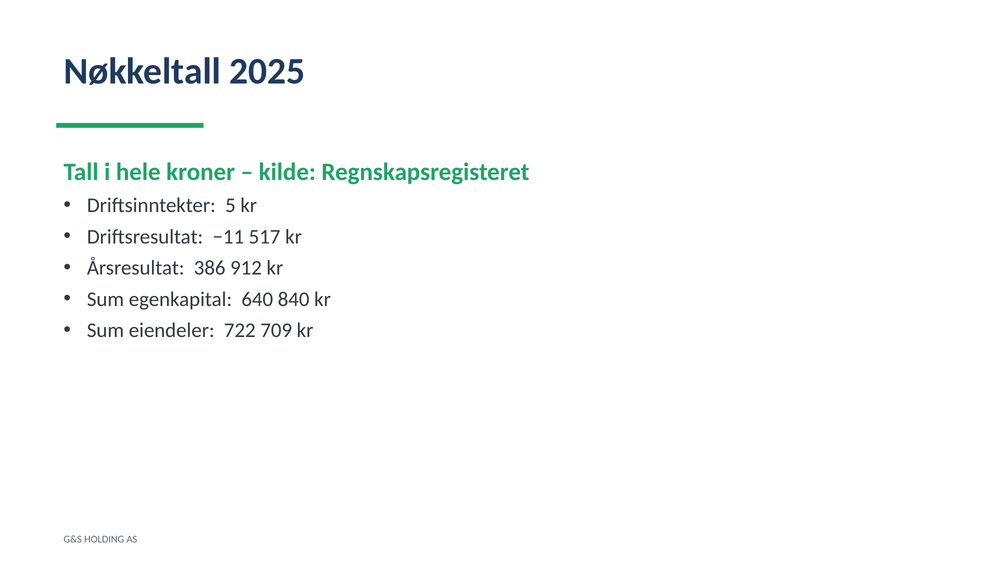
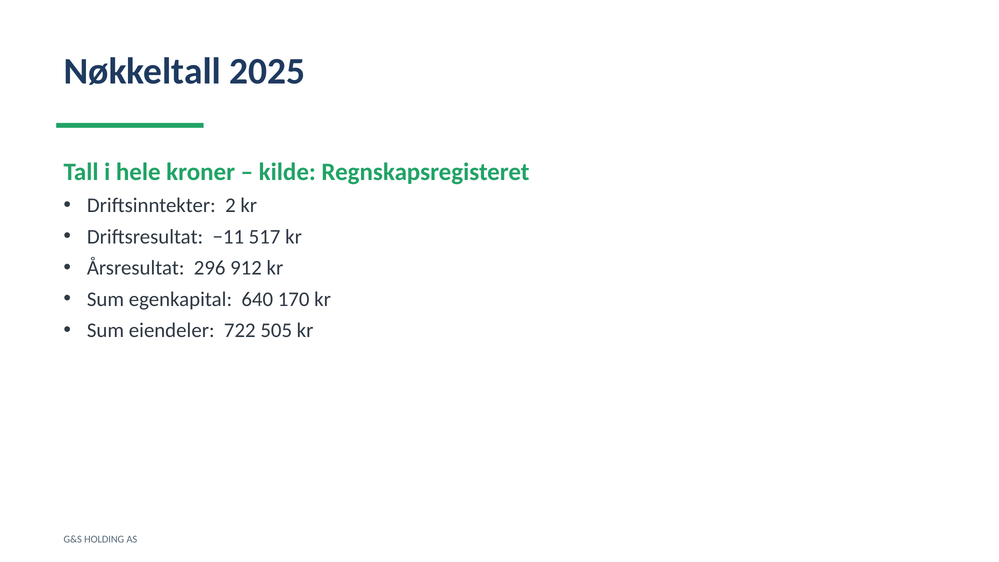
5: 5 -> 2
386: 386 -> 296
840: 840 -> 170
709: 709 -> 505
